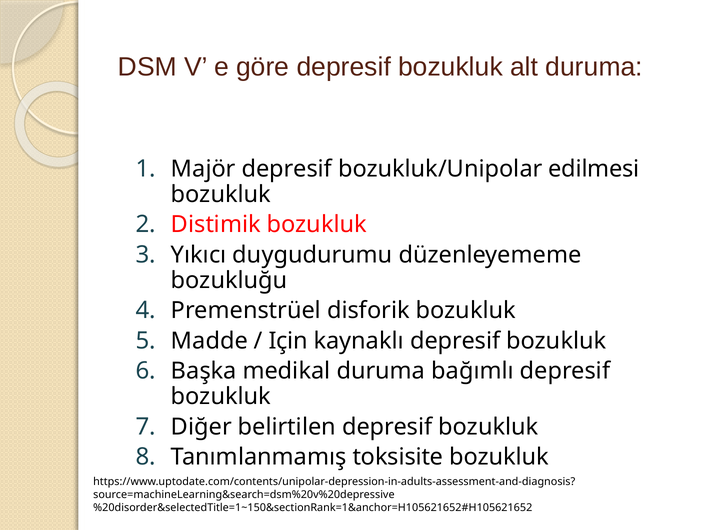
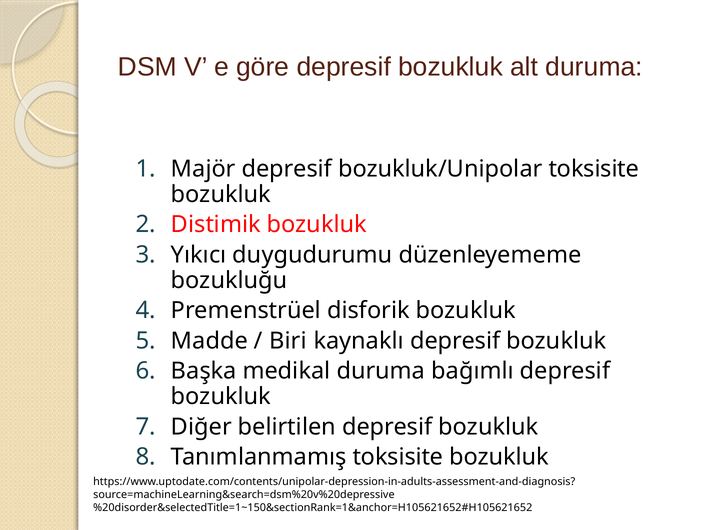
bozukluk/Unipolar edilmesi: edilmesi -> toksisite
Için: Için -> Biri
